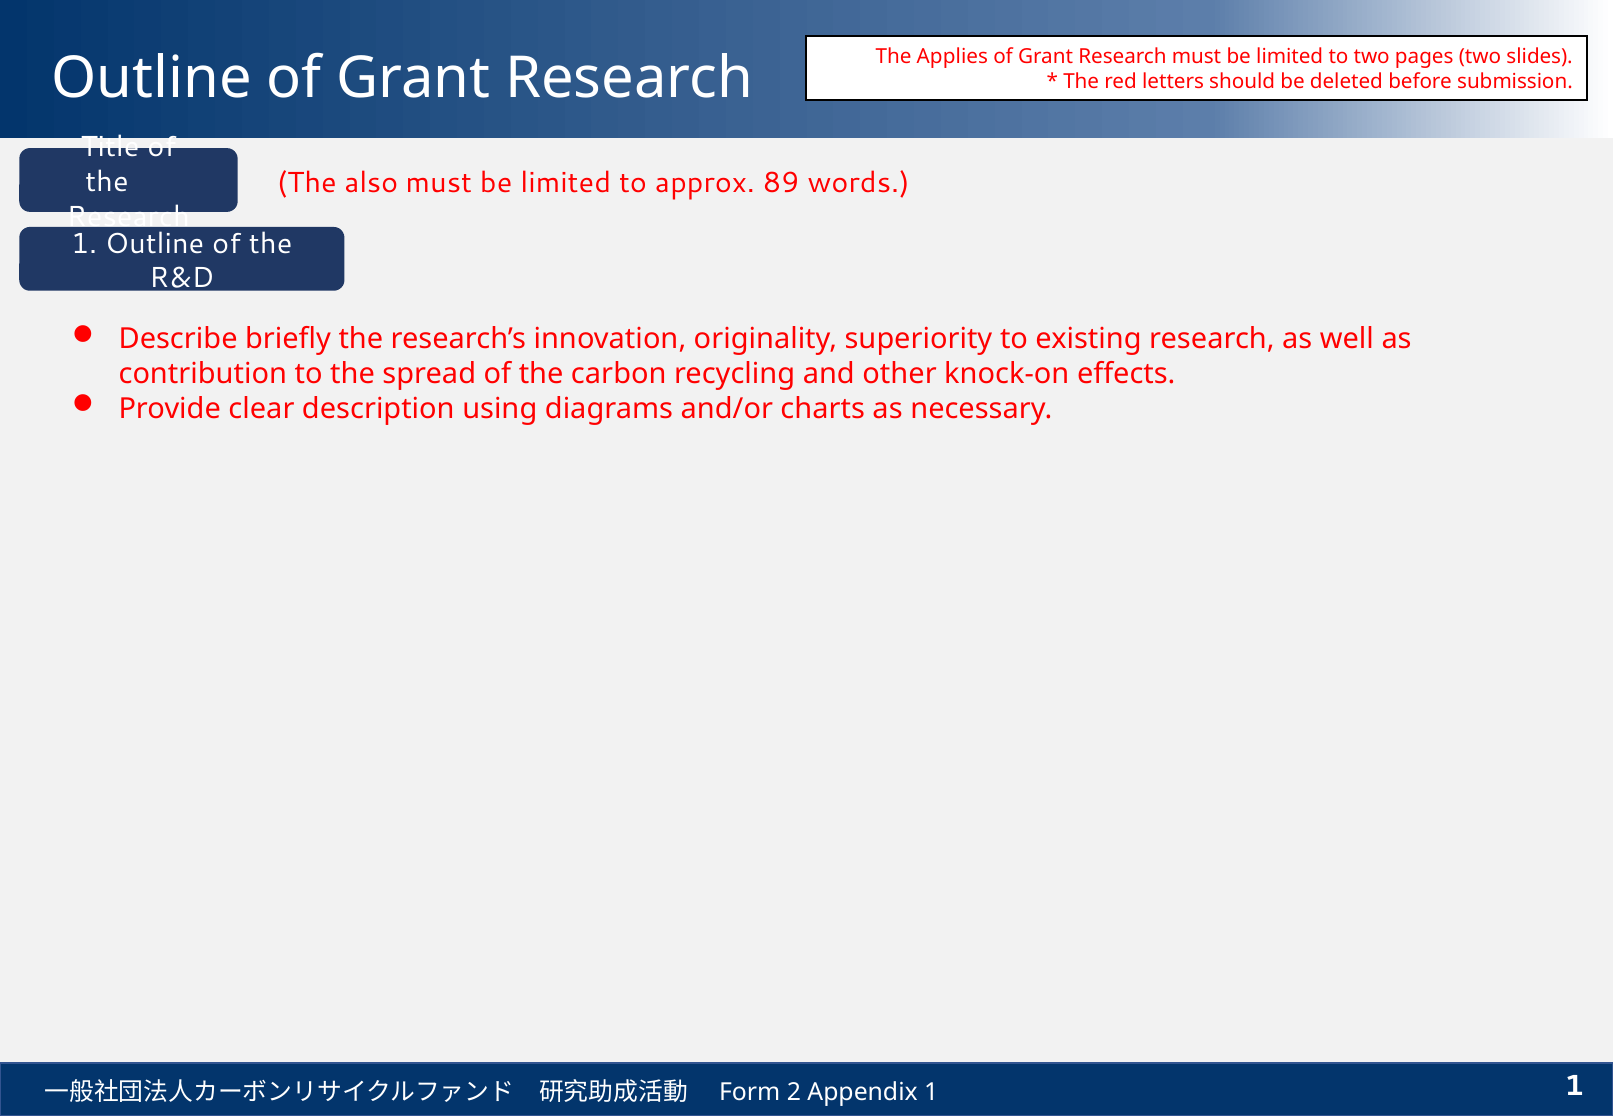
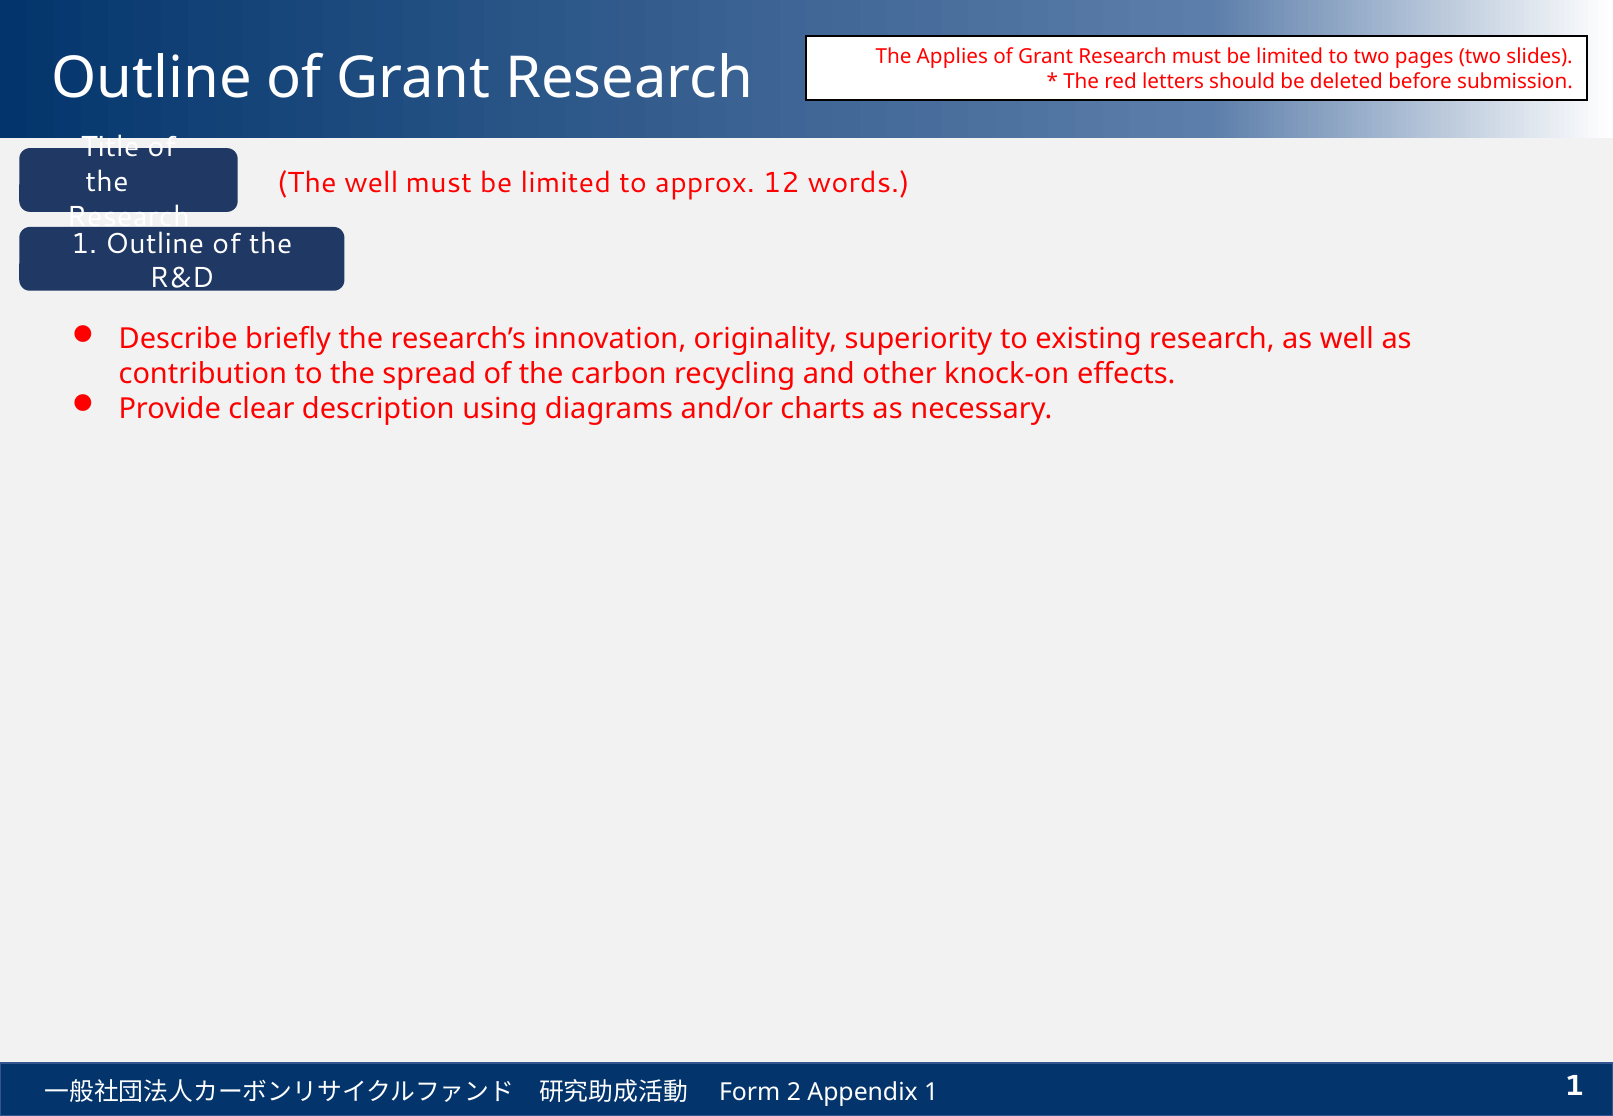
The also: also -> well
89: 89 -> 12
